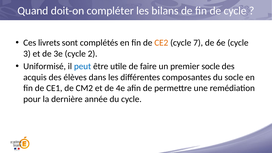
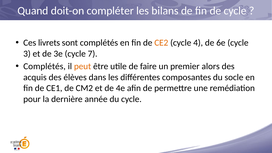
7: 7 -> 4
2: 2 -> 7
Uniformisé at (45, 66): Uniformisé -> Complétés
peut colour: blue -> orange
premier socle: socle -> alors
